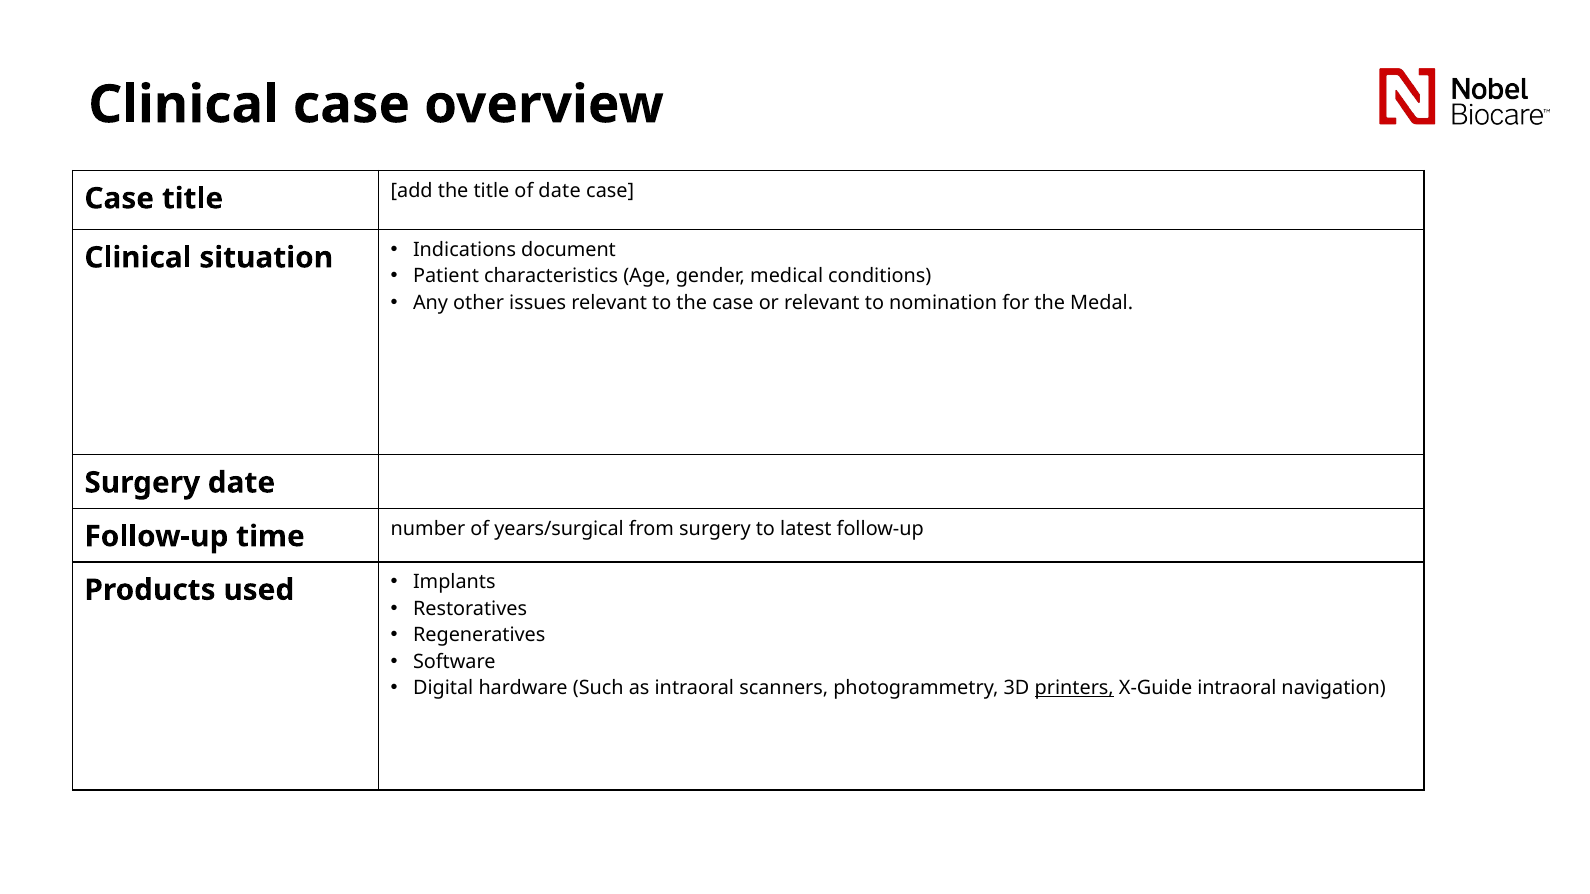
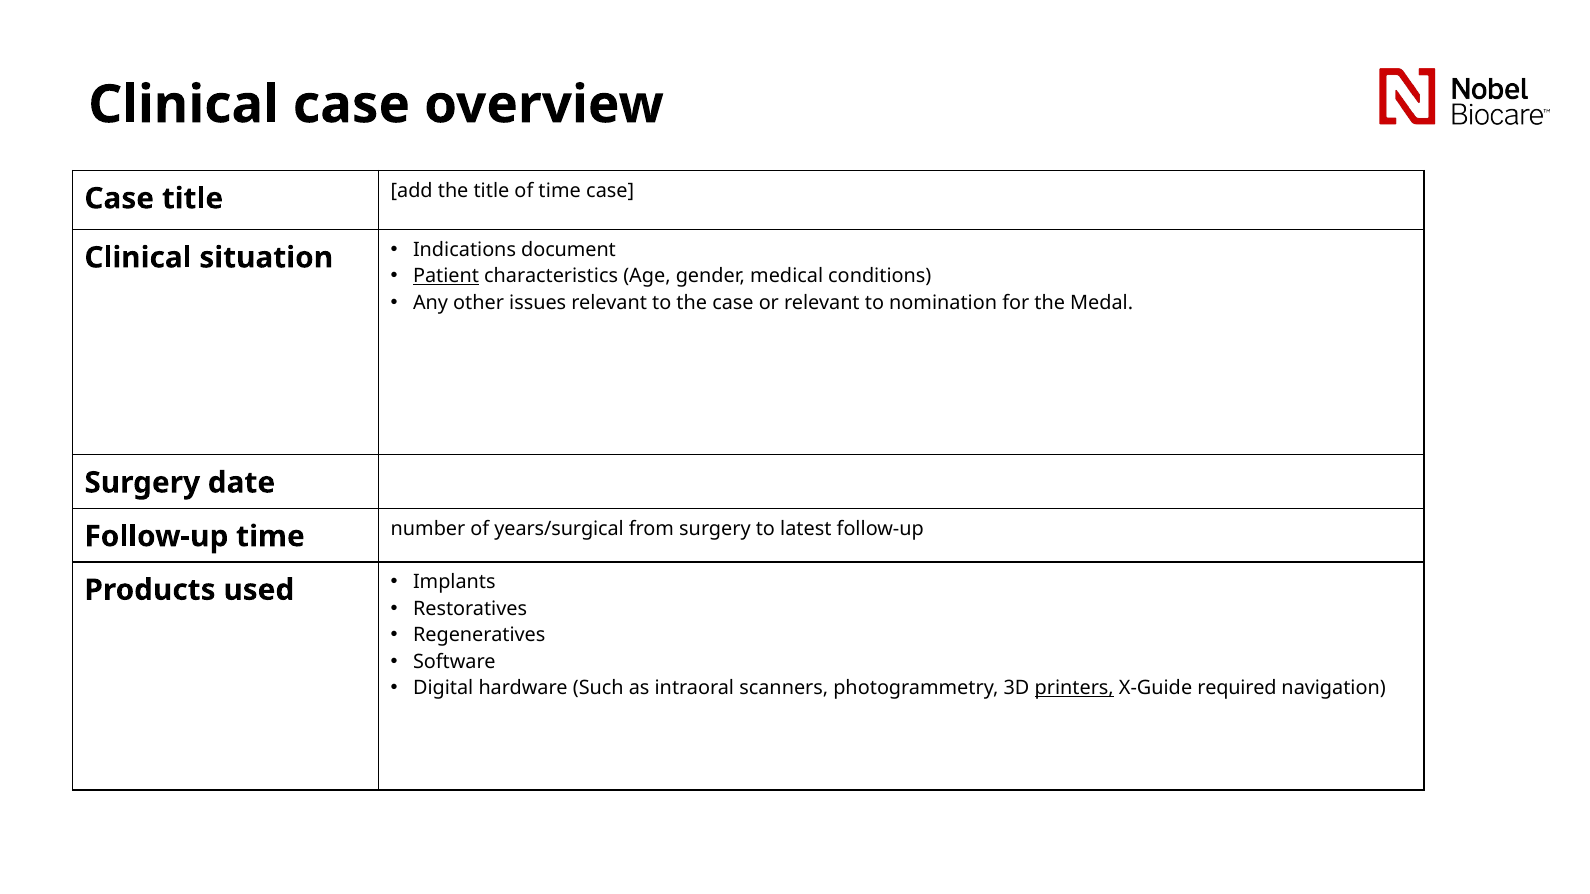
of date: date -> time
Patient underline: none -> present
X-Guide intraoral: intraoral -> required
